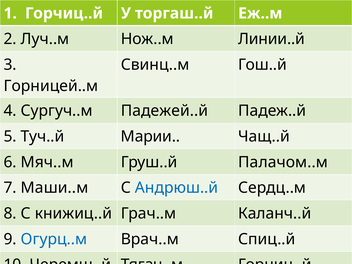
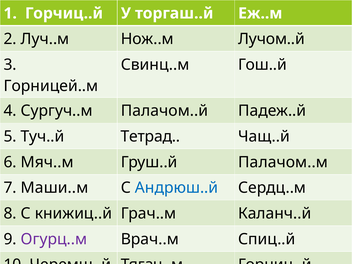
Линии..й: Линии..й -> Лучом..й
Падежей..й: Падежей..й -> Палачом..й
Марии: Марии -> Тетрад
Огурц..м colour: blue -> purple
